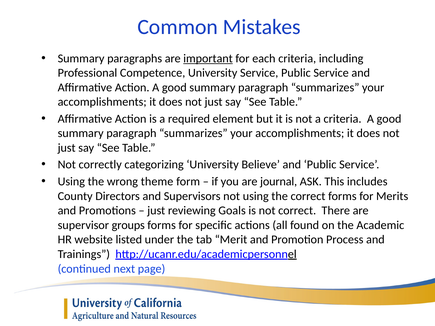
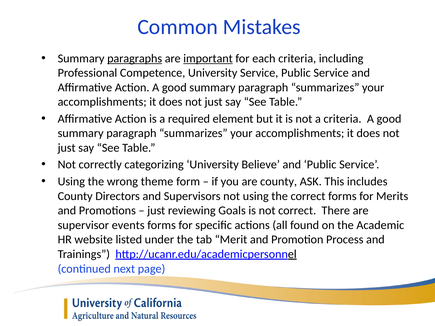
paragraphs underline: none -> present
are journal: journal -> county
groups: groups -> events
